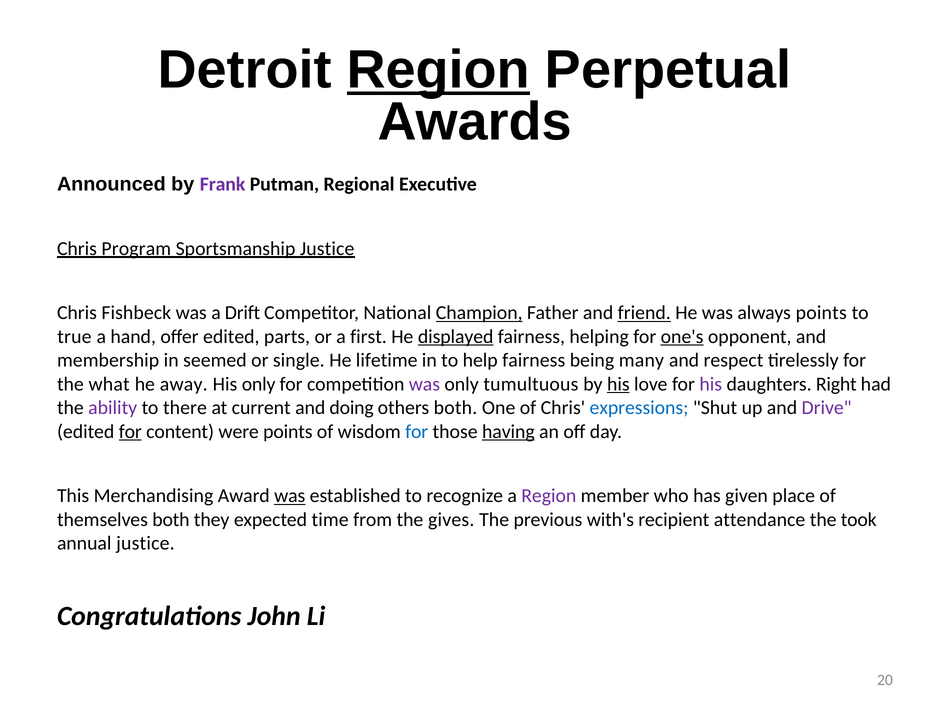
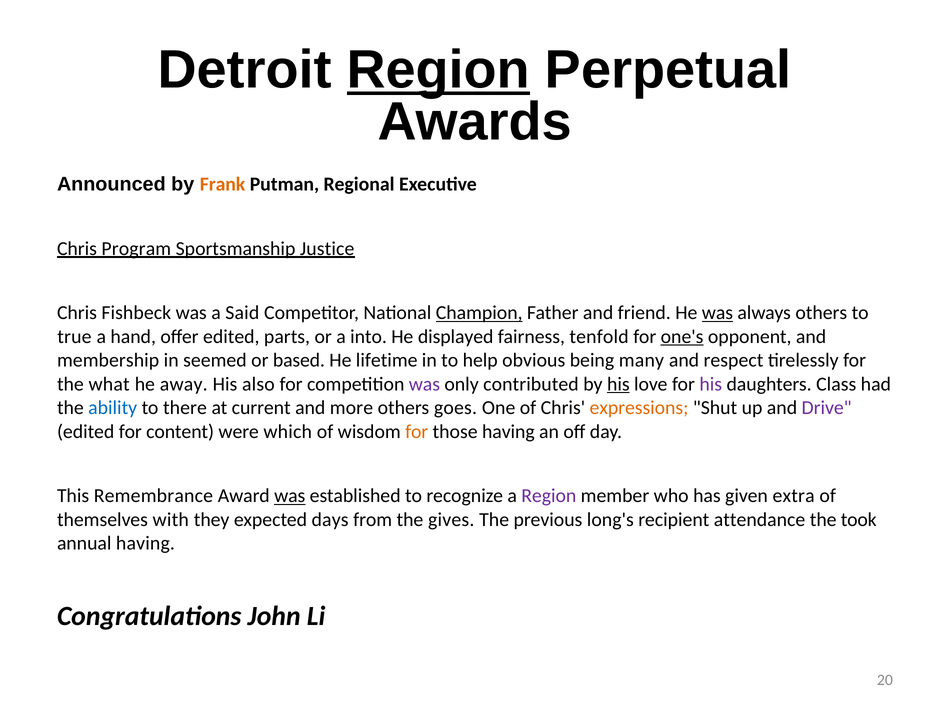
Frank colour: purple -> orange
Drift: Drift -> Said
friend underline: present -> none
was at (717, 313) underline: none -> present
always points: points -> others
first: first -> into
displayed underline: present -> none
helping: helping -> tenfold
single: single -> based
help fairness: fairness -> obvious
His only: only -> also
tumultuous: tumultuous -> contributed
Right: Right -> Class
ability colour: purple -> blue
doing: doing -> more
others both: both -> goes
expressions colour: blue -> orange
for at (130, 432) underline: present -> none
were points: points -> which
for at (417, 432) colour: blue -> orange
having at (508, 432) underline: present -> none
Merchandising: Merchandising -> Remembrance
place: place -> extra
themselves both: both -> with
time: time -> days
with's: with's -> long's
annual justice: justice -> having
